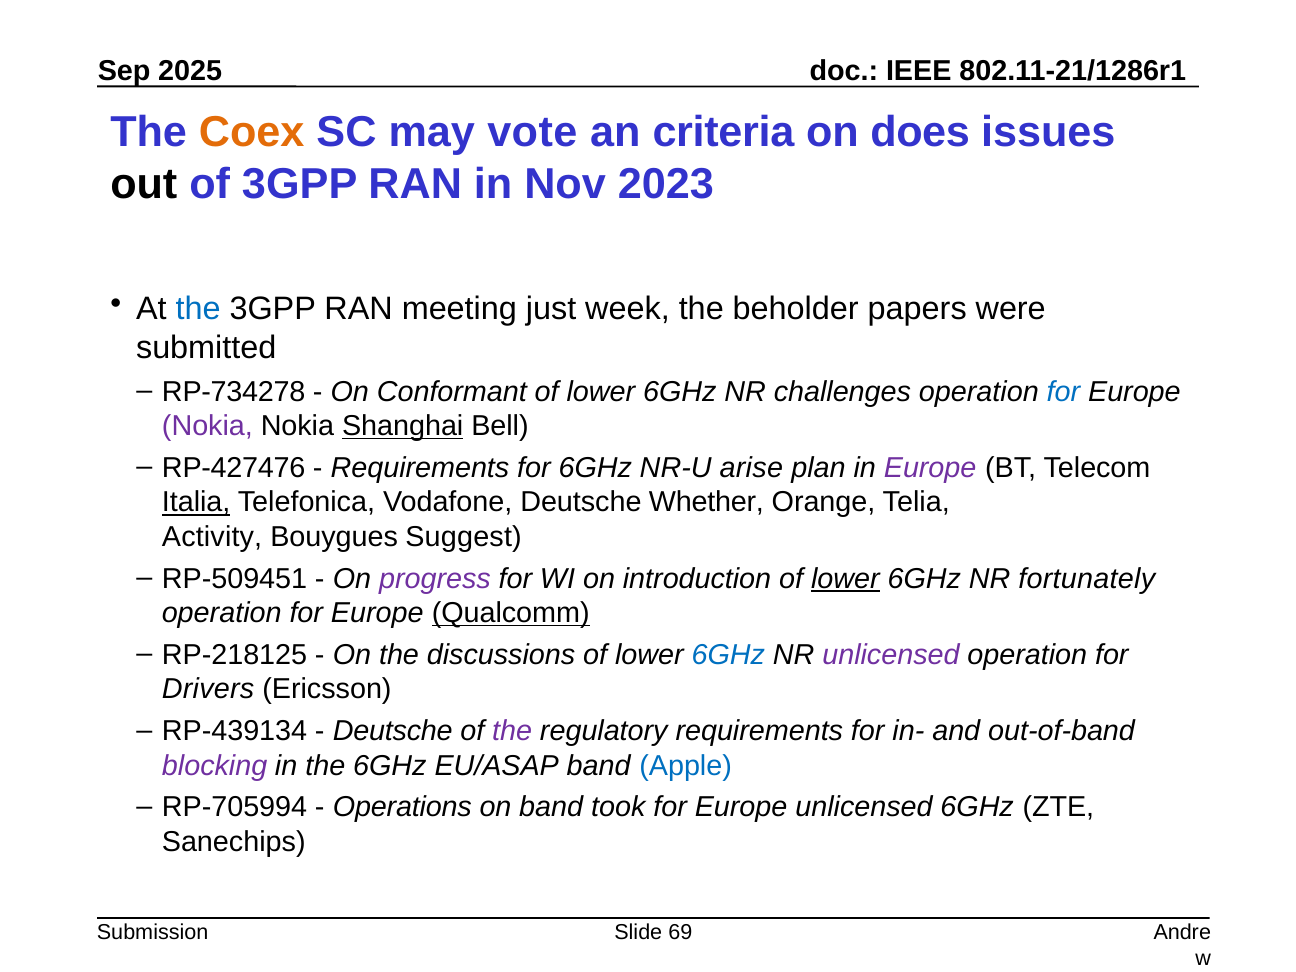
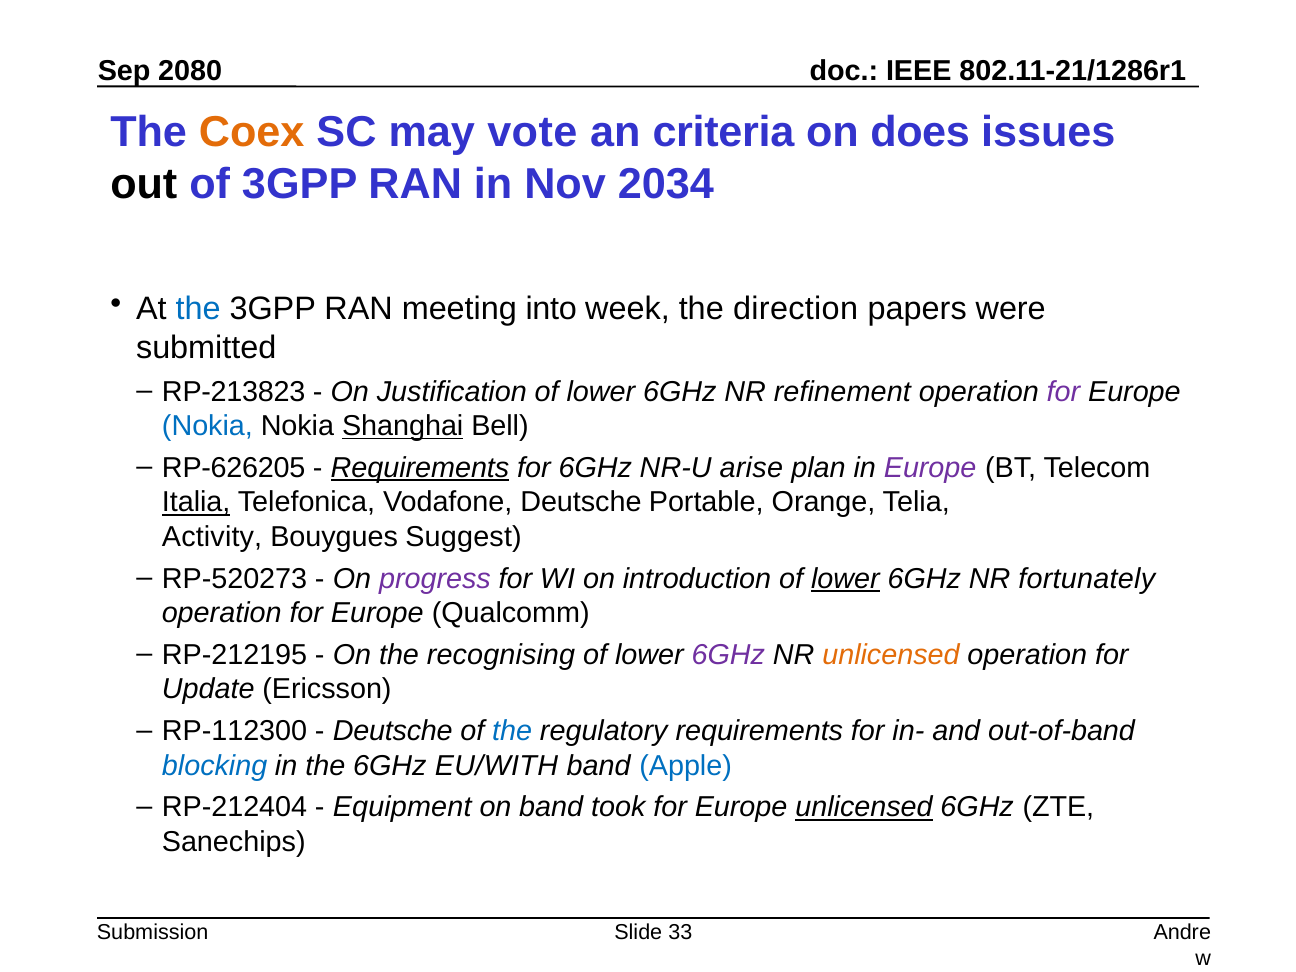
2025: 2025 -> 2080
2023: 2023 -> 2034
just: just -> into
beholder: beholder -> direction
RP‑734278: RP‑734278 -> RP‑213823
Conformant: Conformant -> Justification
challenges: challenges -> refinement
for at (1063, 392) colour: blue -> purple
Nokia at (207, 426) colour: purple -> blue
RP‑427476: RP‑427476 -> RP‑626205
Requirements at (420, 468) underline: none -> present
Whether: Whether -> Portable
RP‑509451: RP‑509451 -> RP‑520273
Qualcomm underline: present -> none
RP‑218125: RP‑218125 -> RP‑212195
discussions: discussions -> recognising
6GHz at (728, 655) colour: blue -> purple
unlicensed at (891, 655) colour: purple -> orange
Drivers: Drivers -> Update
RP‑439134: RP‑439134 -> RP‑112300
the at (512, 731) colour: purple -> blue
blocking colour: purple -> blue
EU/ASAP: EU/ASAP -> EU/WITH
RP‑705994: RP‑705994 -> RP‑212404
Operations: Operations -> Equipment
unlicensed at (864, 807) underline: none -> present
69: 69 -> 33
